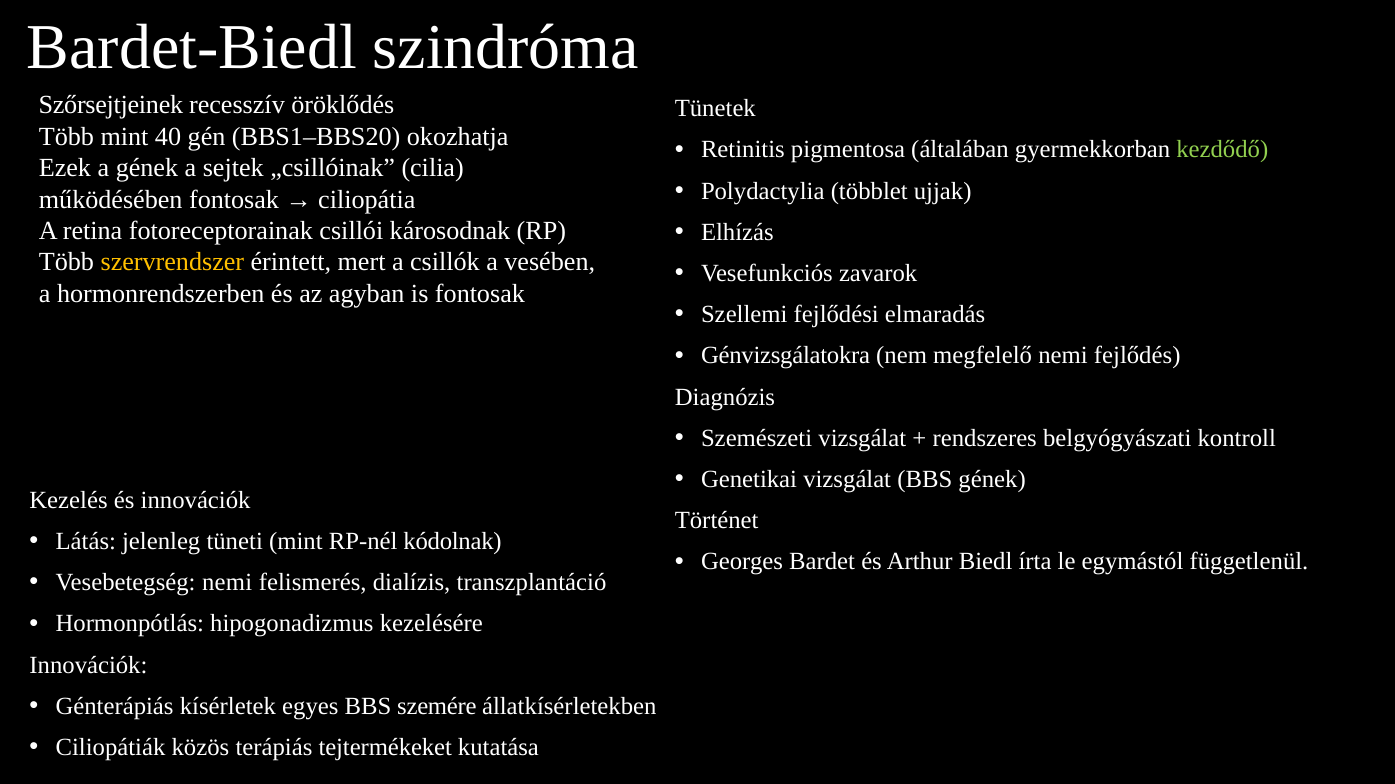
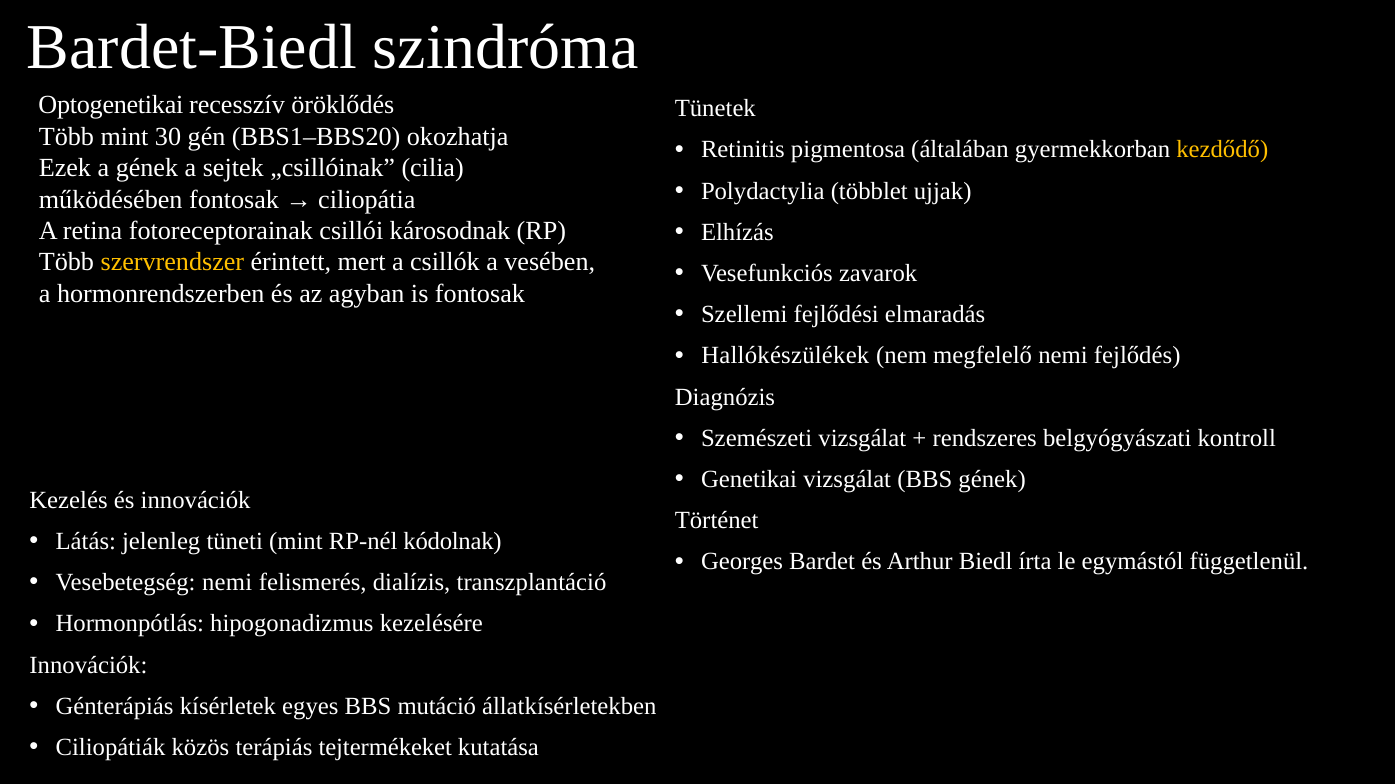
Szőrsejtjeinek: Szőrsejtjeinek -> Optogenetikai
40: 40 -> 30
kezdődő colour: light green -> yellow
Génvizsgálatokra: Génvizsgálatokra -> Hallókészülékek
szemére: szemére -> mutáció
